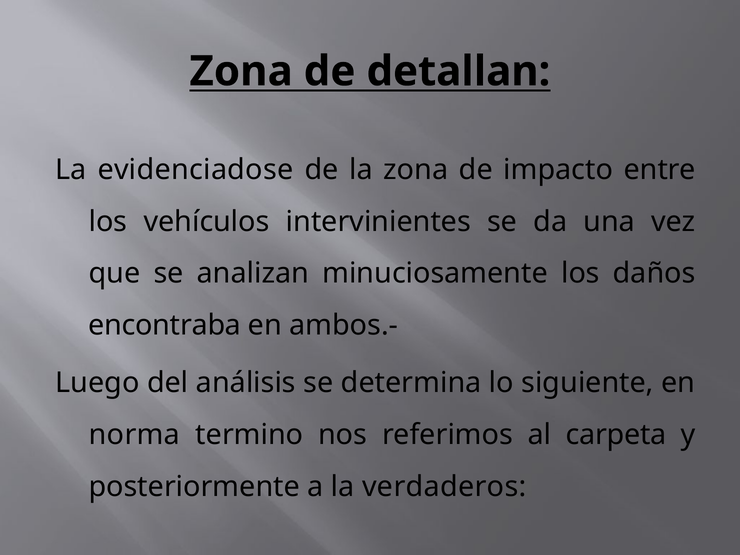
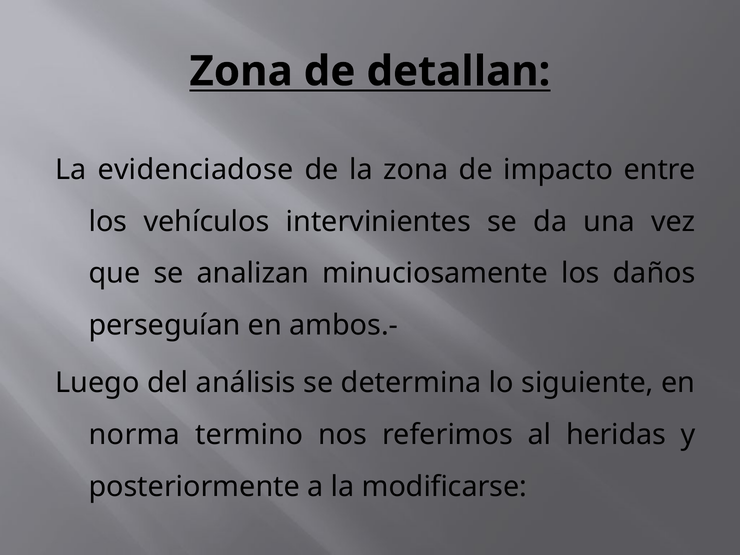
encontraba: encontraba -> perseguían
carpeta: carpeta -> heridas
verdaderos: verdaderos -> modificarse
